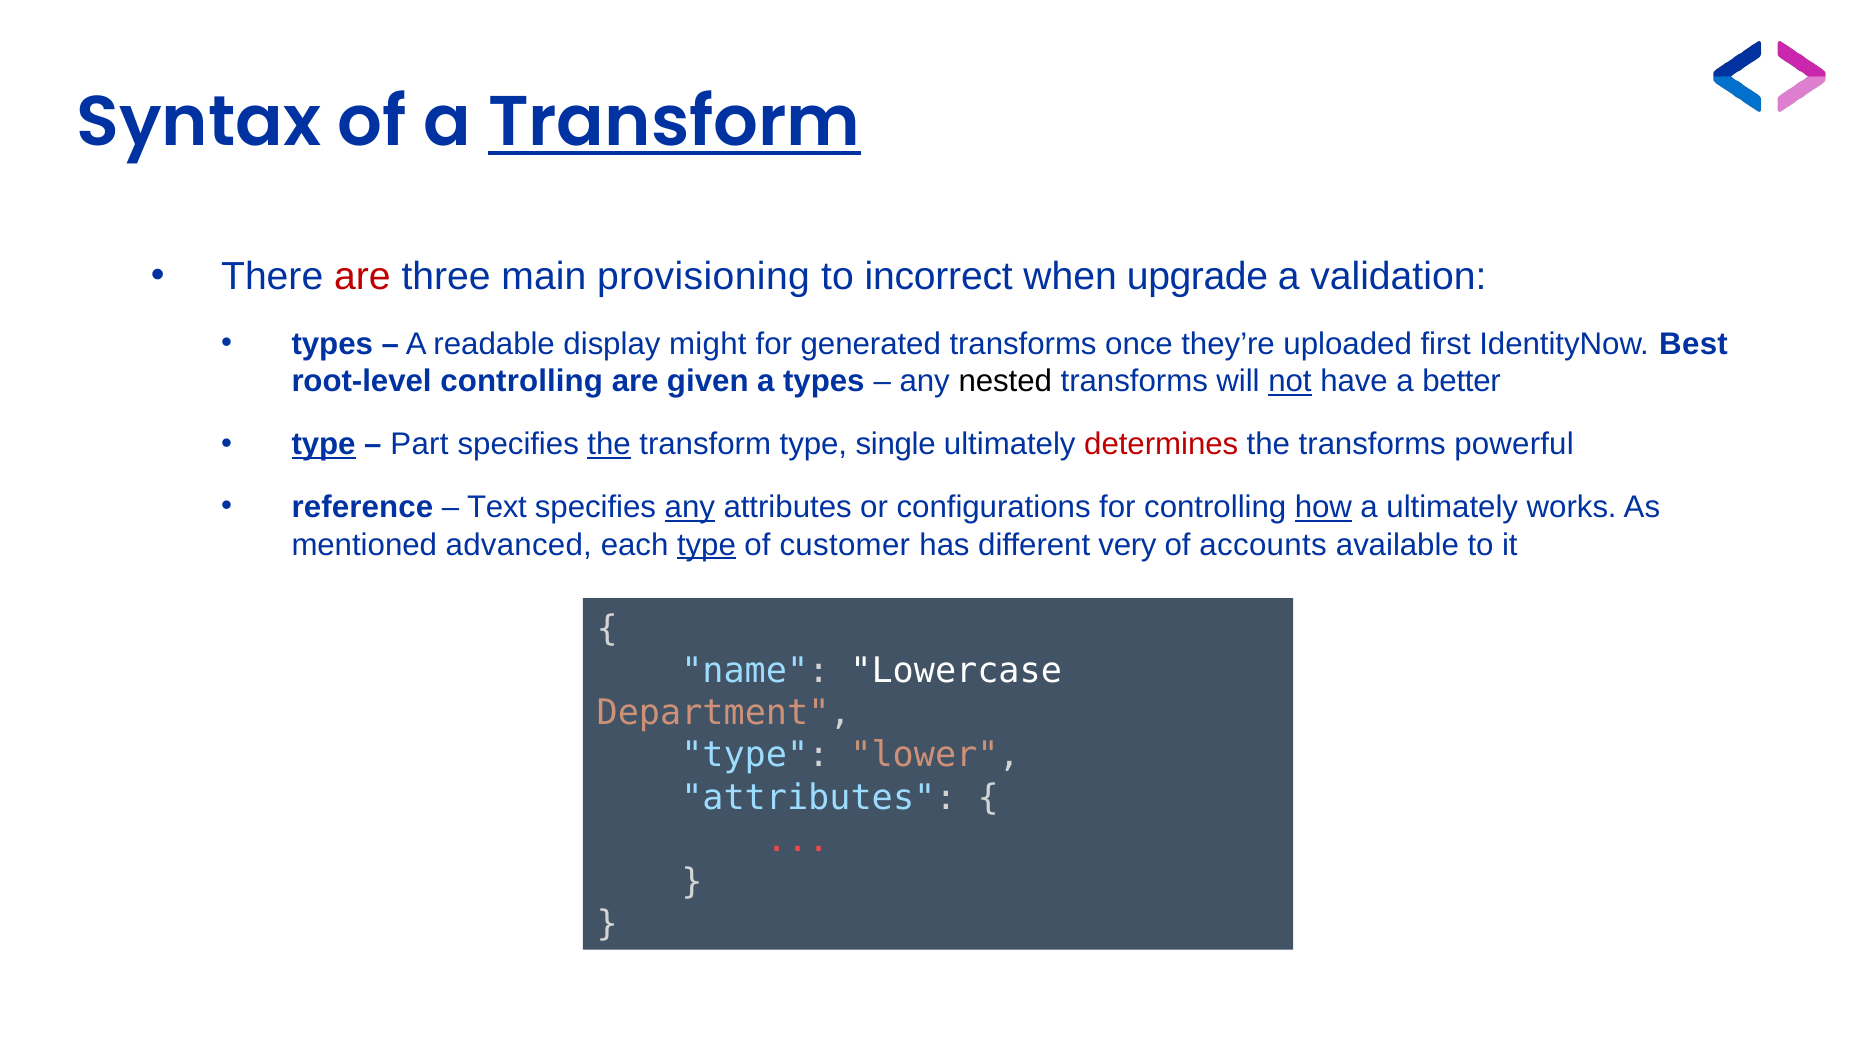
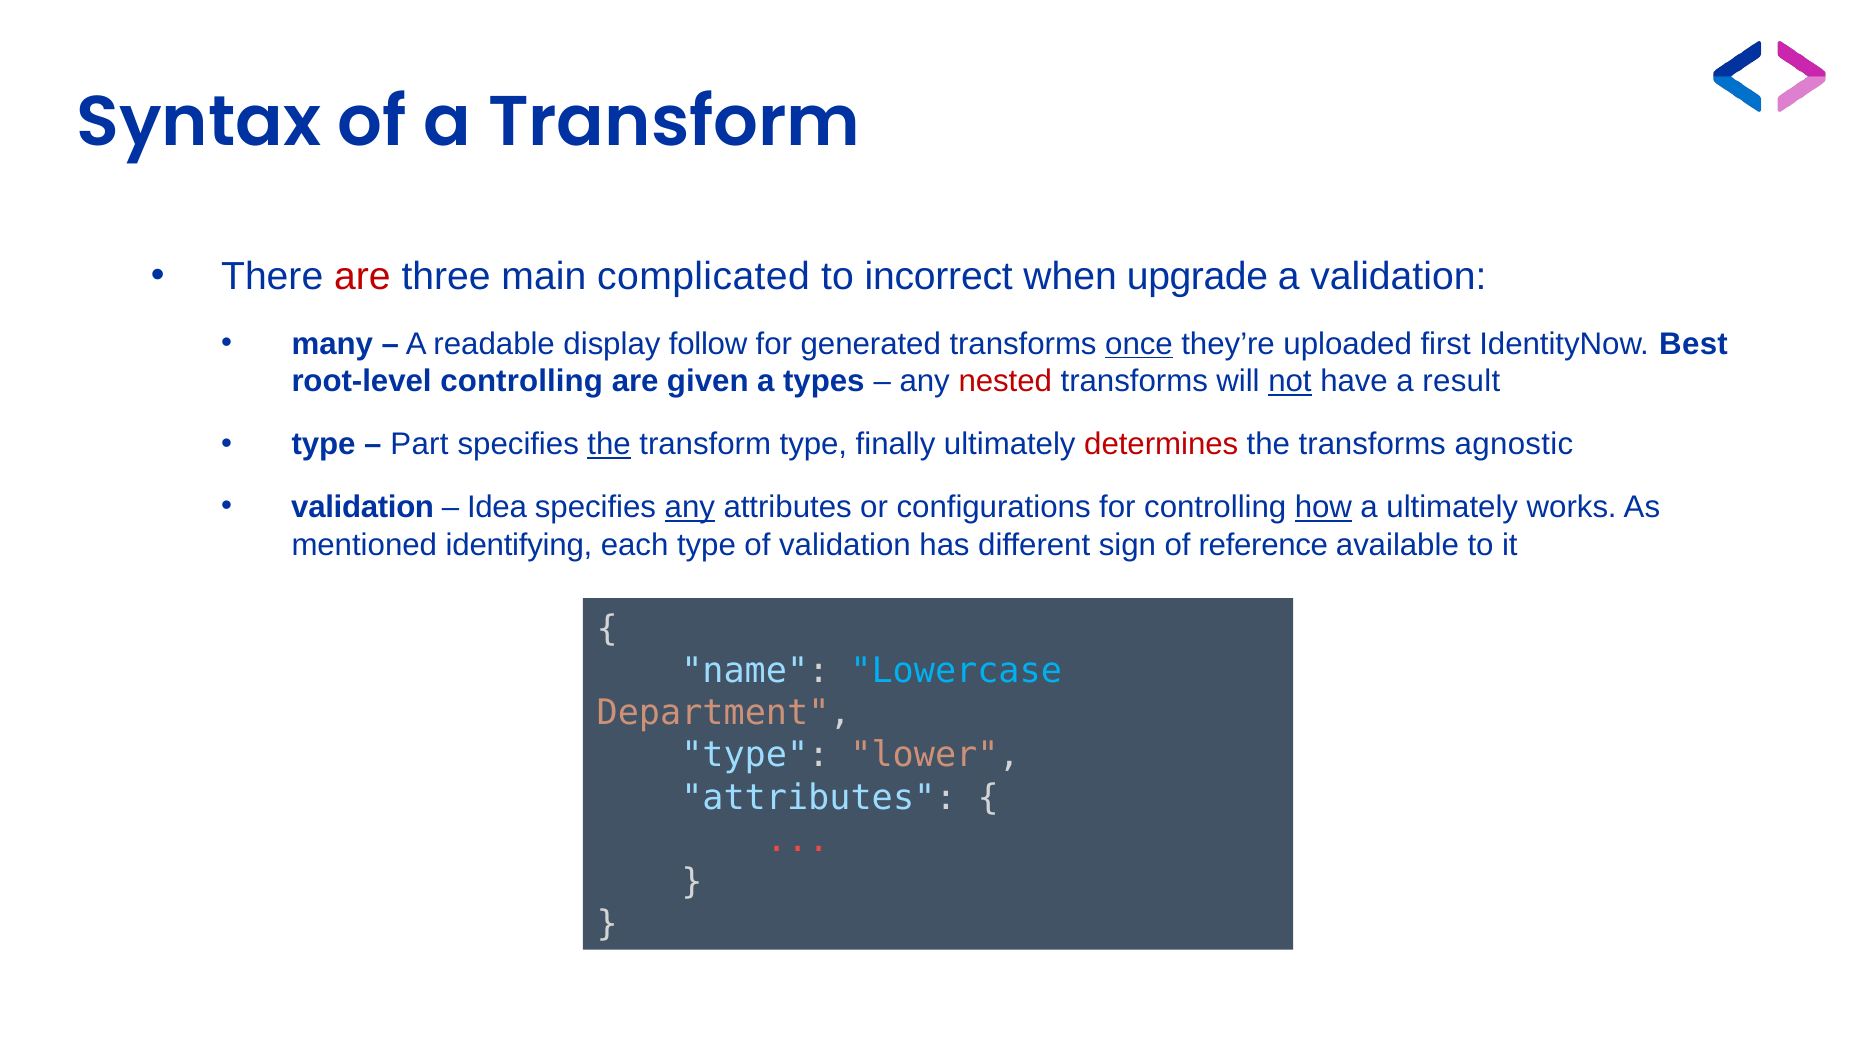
Transform at (674, 122) underline: present -> none
provisioning: provisioning -> complicated
types at (332, 344): types -> many
might: might -> follow
once underline: none -> present
nested colour: black -> red
better: better -> result
type at (324, 445) underline: present -> none
single: single -> finally
powerful: powerful -> agnostic
reference at (362, 508): reference -> validation
Text: Text -> Idea
advanced: advanced -> identifying
type at (707, 545) underline: present -> none
of customer: customer -> validation
very: very -> sign
accounts: accounts -> reference
Lowercase colour: white -> light blue
